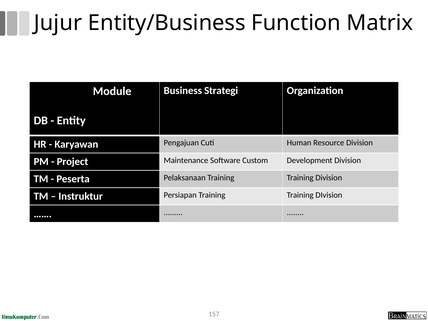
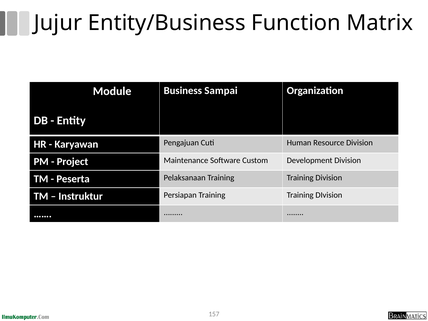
Strategi: Strategi -> Sampai
